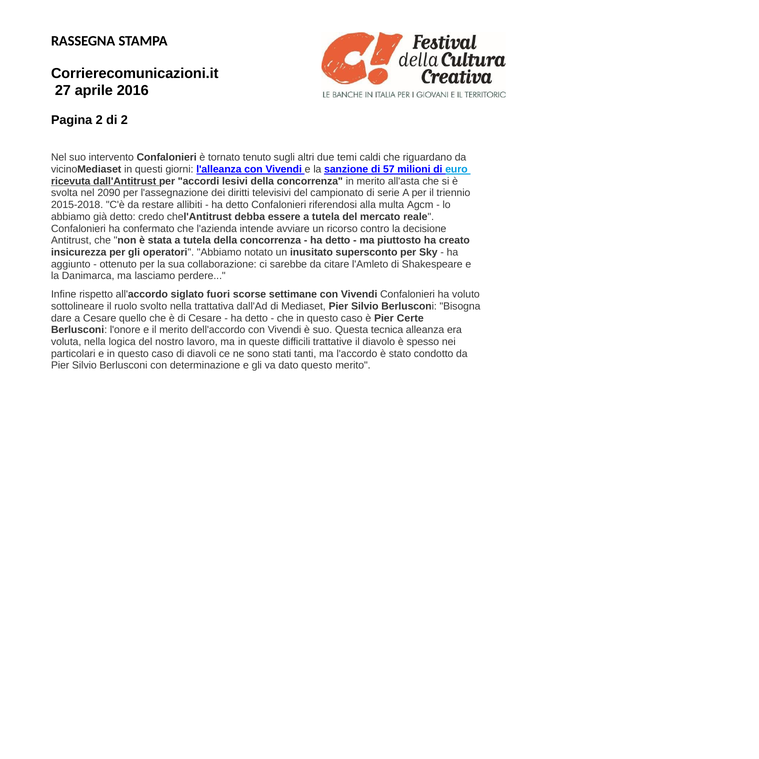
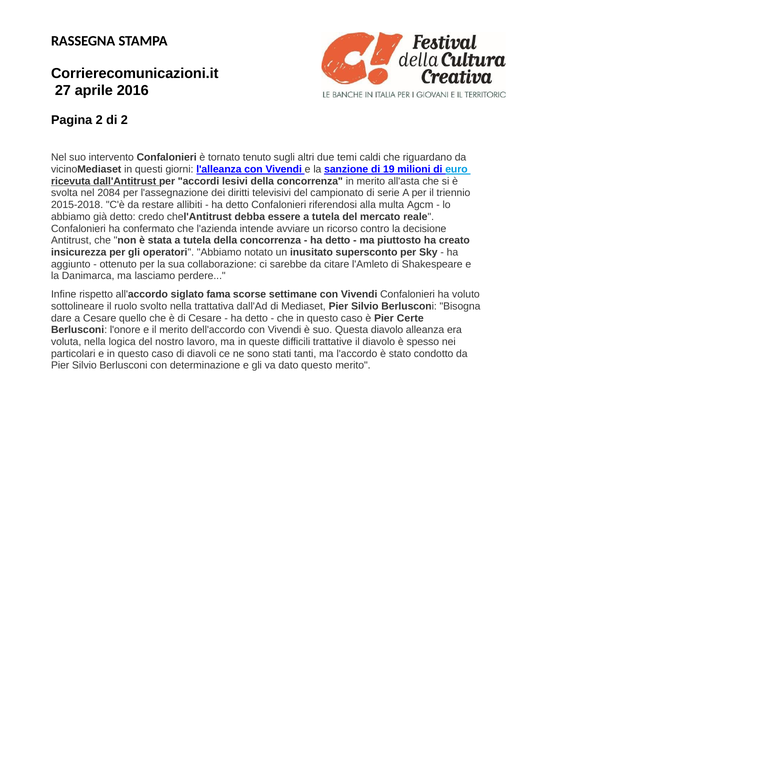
57: 57 -> 19
2090: 2090 -> 2084
fuori: fuori -> fama
Questa tecnica: tecnica -> diavolo
